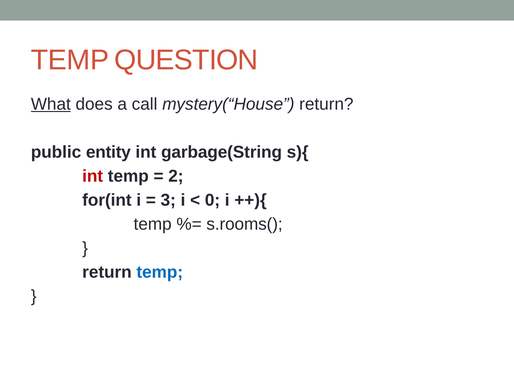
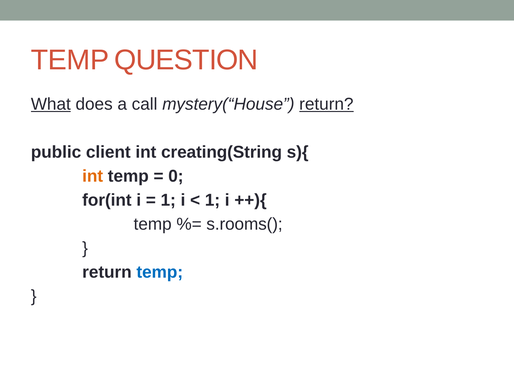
return at (326, 104) underline: none -> present
entity: entity -> client
garbage(String: garbage(String -> creating(String
int at (93, 176) colour: red -> orange
2: 2 -> 0
3 at (168, 200): 3 -> 1
0 at (212, 200): 0 -> 1
